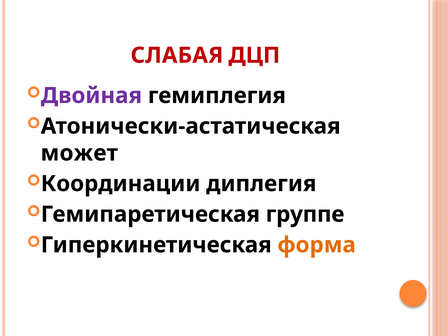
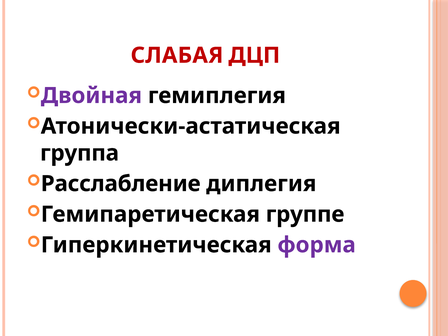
может: может -> группа
Координации: Координации -> Расслабление
форма colour: orange -> purple
